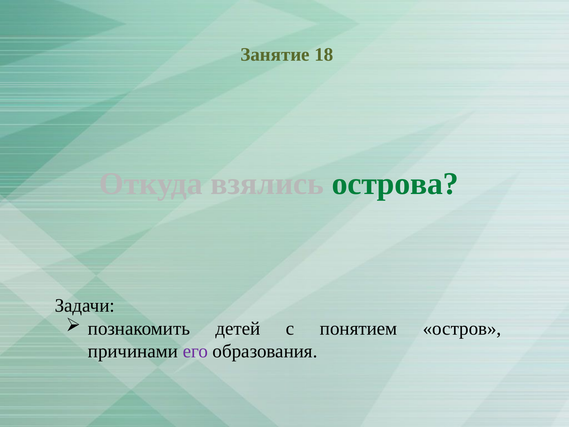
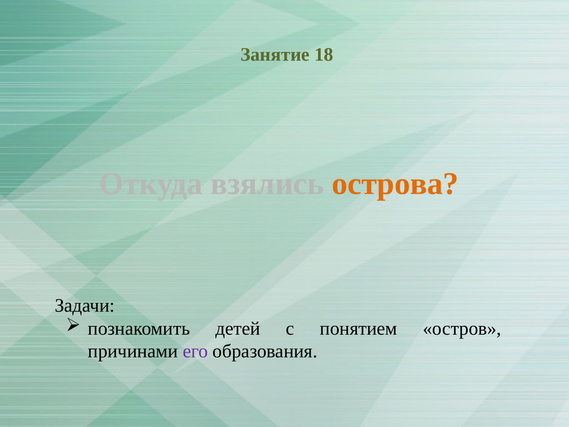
острова colour: green -> orange
